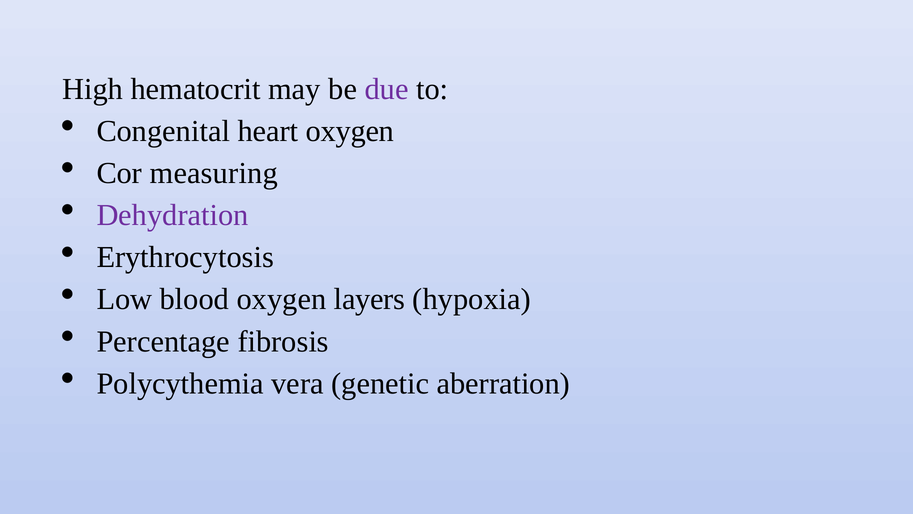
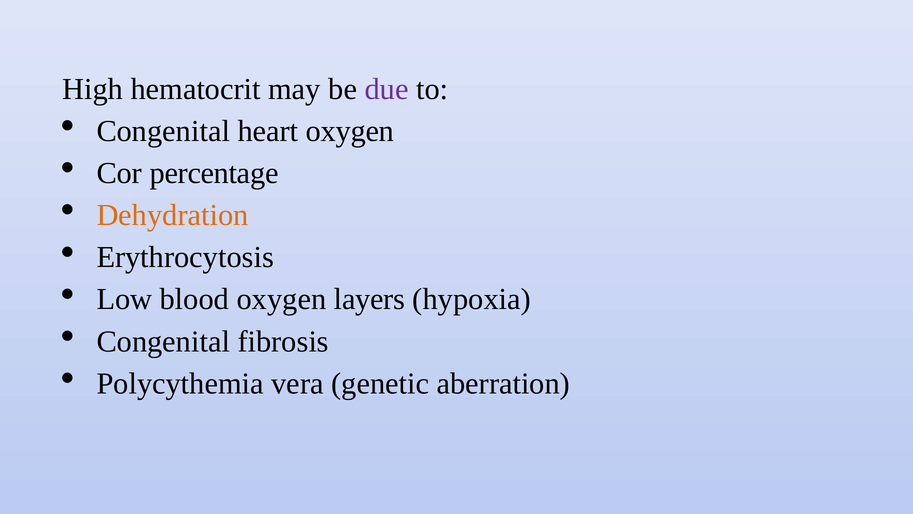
measuring: measuring -> percentage
Dehydration colour: purple -> orange
Percentage at (163, 341): Percentage -> Congenital
